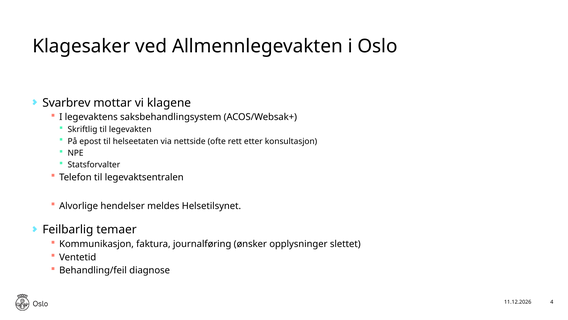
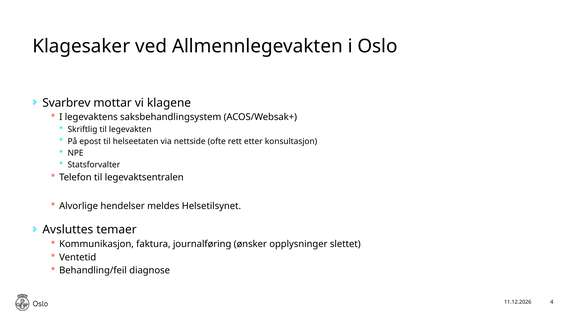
Feilbarlig: Feilbarlig -> Avsluttes
